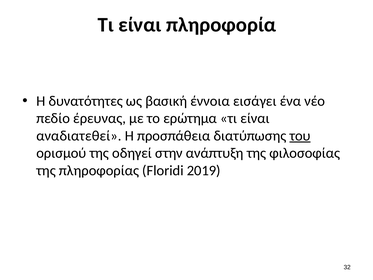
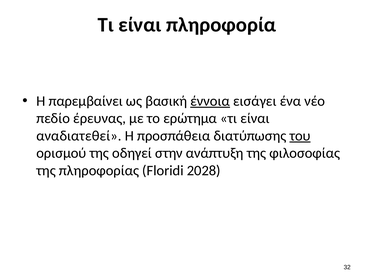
δυνατότητες: δυνατότητες -> παρεμβαίνει
έννοια underline: none -> present
2019: 2019 -> 2028
